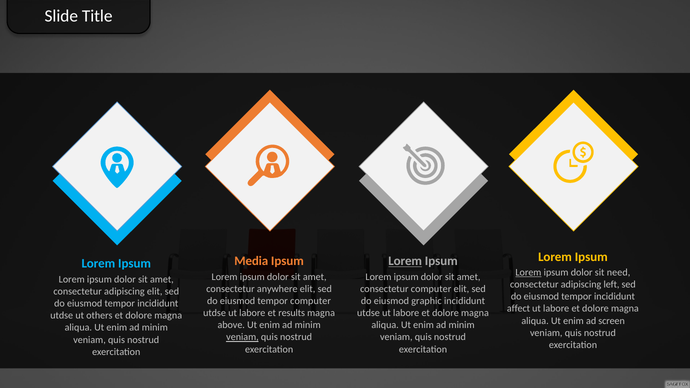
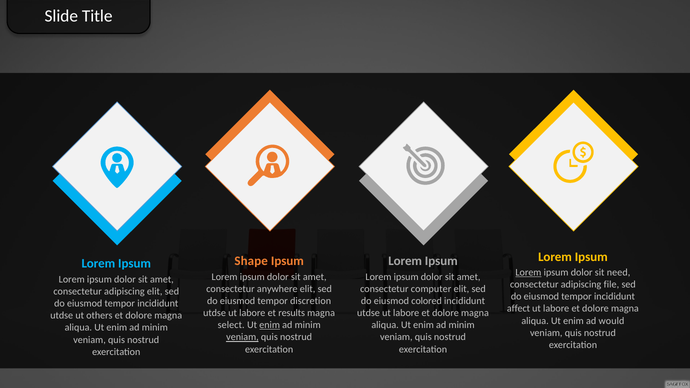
Media: Media -> Shape
Lorem at (405, 261) underline: present -> none
left: left -> file
tempor computer: computer -> discretion
graphic: graphic -> colored
screen: screen -> would
above: above -> select
enim at (270, 325) underline: none -> present
